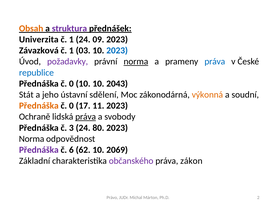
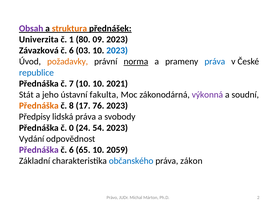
Obsah colour: orange -> purple
struktura colour: purple -> orange
1 24: 24 -> 80
1 at (71, 51): 1 -> 6
požadavky colour: purple -> orange
0 at (71, 84): 0 -> 7
2043: 2043 -> 2021
sdělení: sdělení -> fakulta
výkonná colour: orange -> purple
0 at (71, 106): 0 -> 8
11: 11 -> 76
Ochraně: Ochraně -> Předpisy
práva at (86, 117) underline: present -> none
3: 3 -> 0
80: 80 -> 54
Norma at (32, 139): Norma -> Vydání
62: 62 -> 65
2069: 2069 -> 2059
občanského colour: purple -> blue
